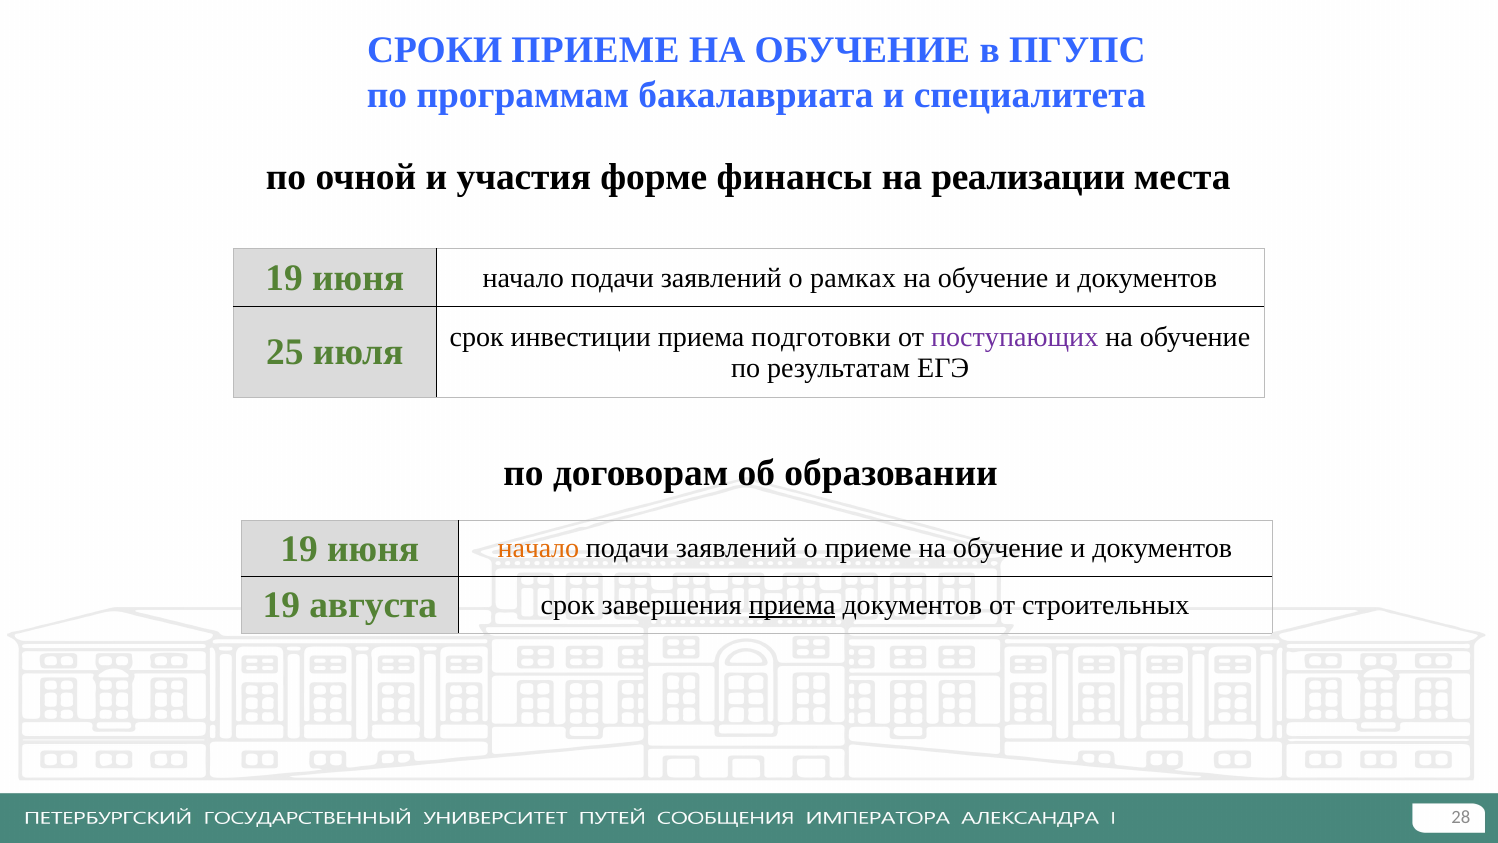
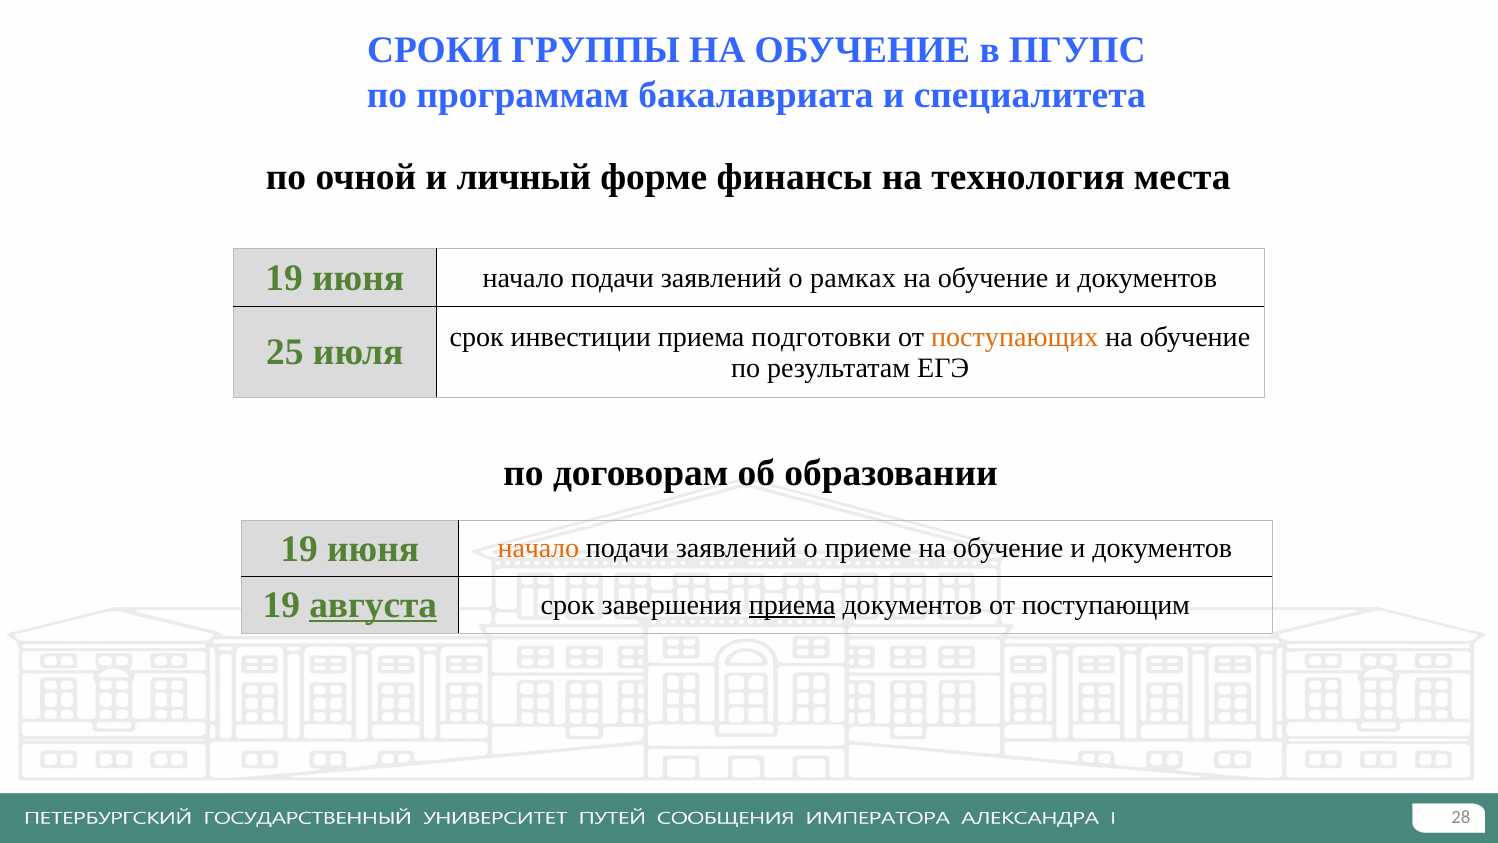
СРОКИ ПРИЕМЕ: ПРИЕМЕ -> ГРУППЫ
участия: участия -> личный
реализации: реализации -> технология
поступающих colour: purple -> orange
августа underline: none -> present
строительных: строительных -> поступающим
